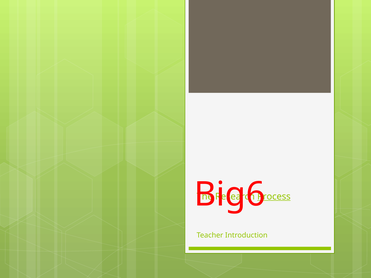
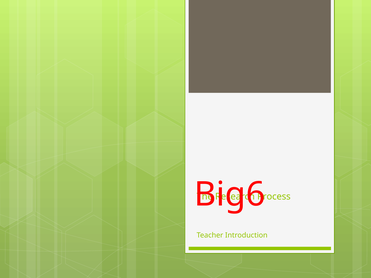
Process underline: present -> none
